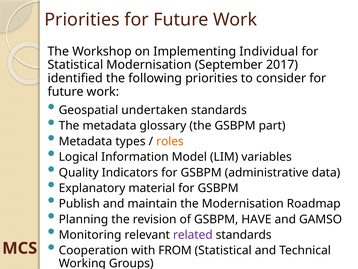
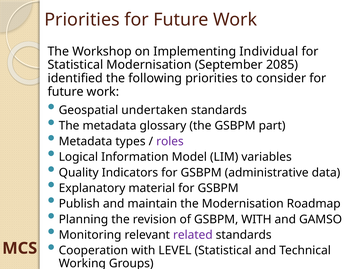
2017: 2017 -> 2085
roles colour: orange -> purple
GSBPM HAVE: HAVE -> WITH
FROM: FROM -> LEVEL
